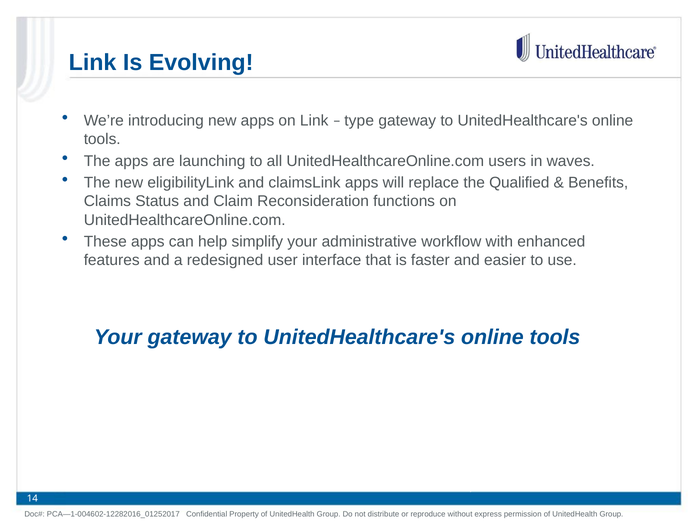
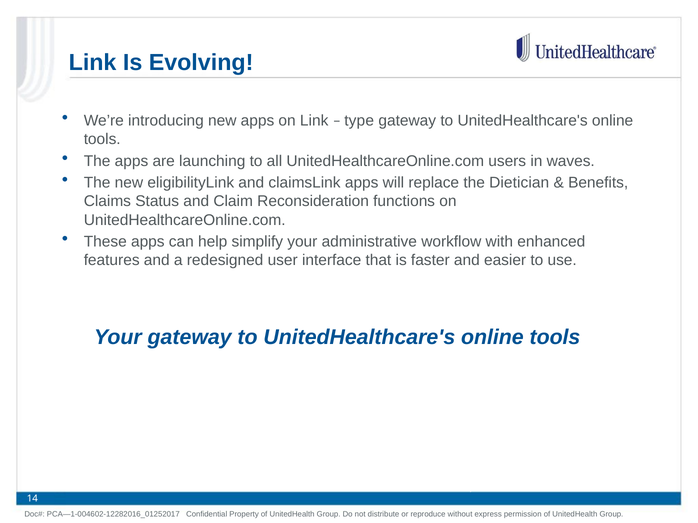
Qualified: Qualified -> Dietician
